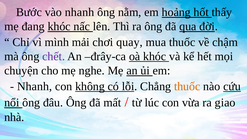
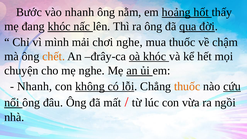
chơi quay: quay -> nghe
chết colour: purple -> orange
giao: giao -> ngồi
